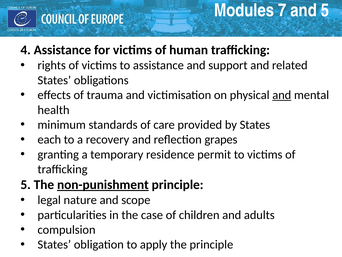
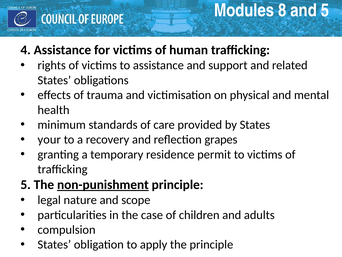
7: 7 -> 8
and at (282, 95) underline: present -> none
each: each -> your
